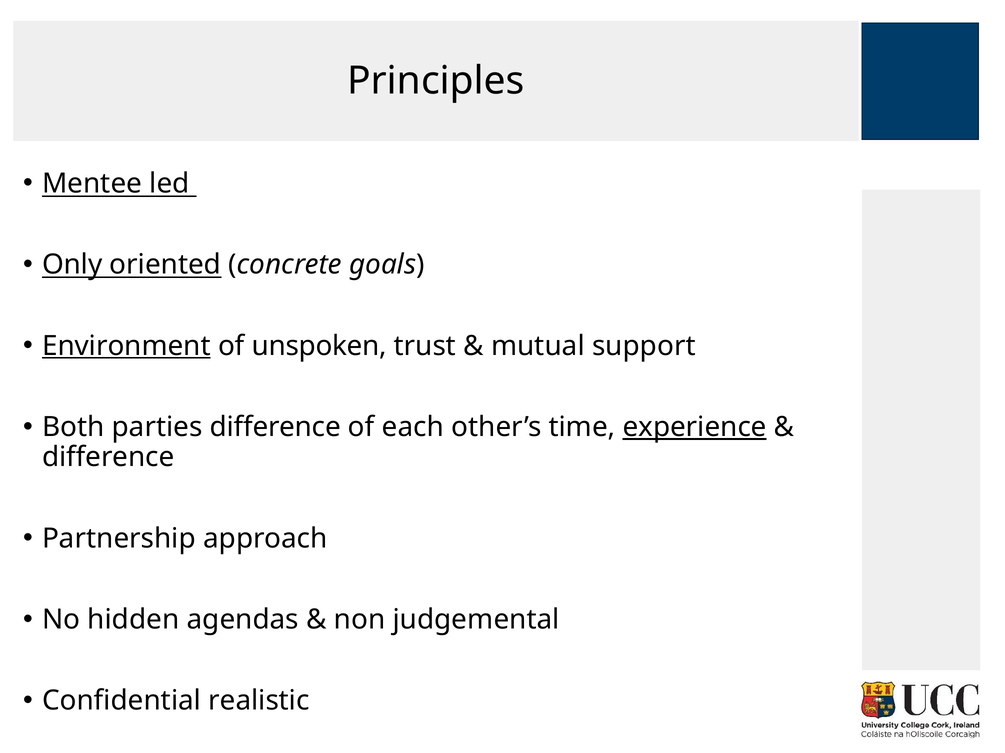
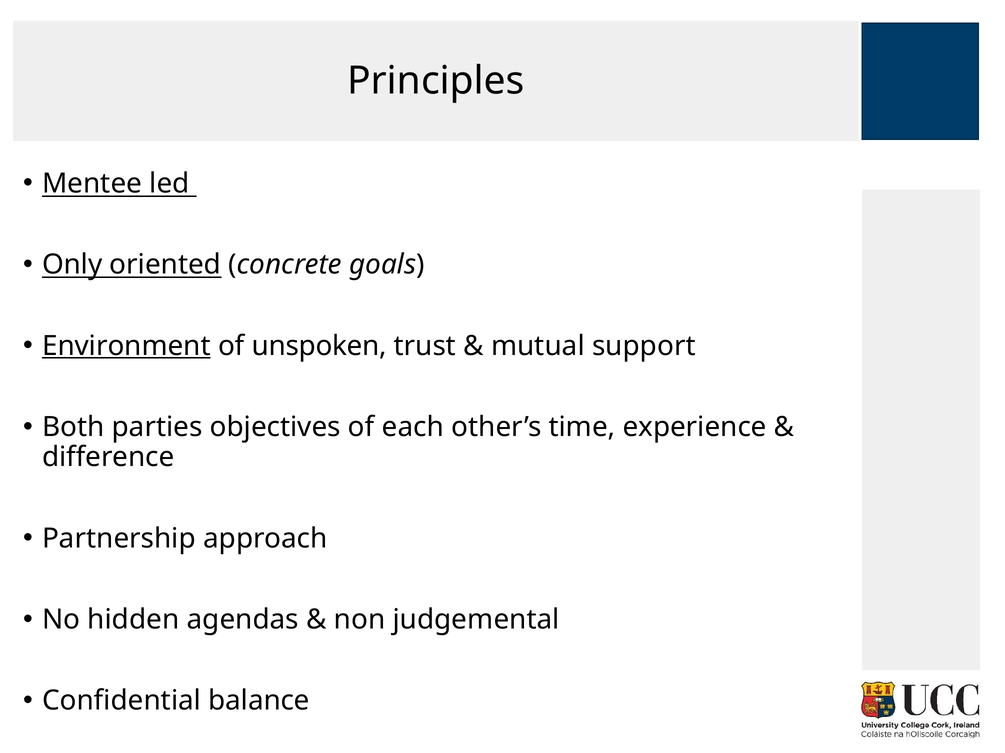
parties difference: difference -> objectives
experience underline: present -> none
realistic: realistic -> balance
